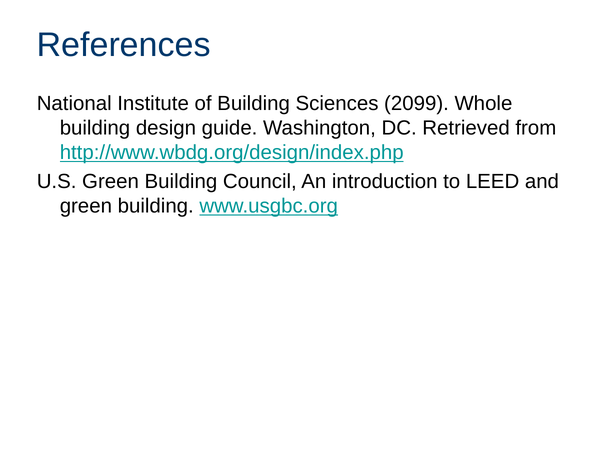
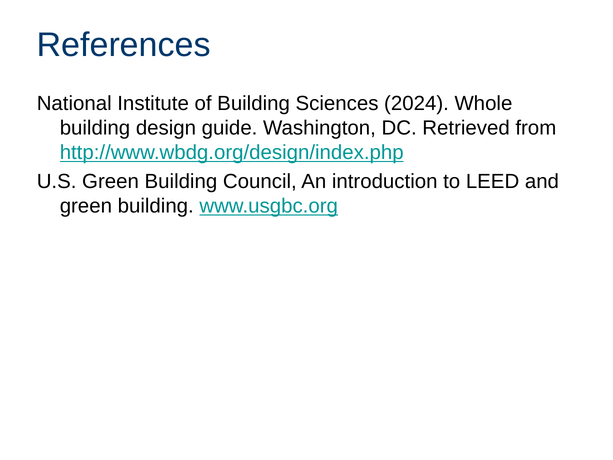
2099: 2099 -> 2024
